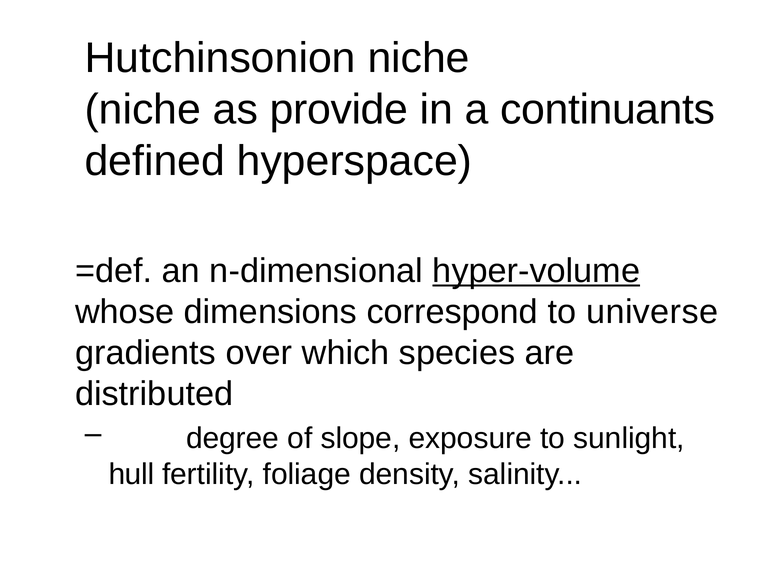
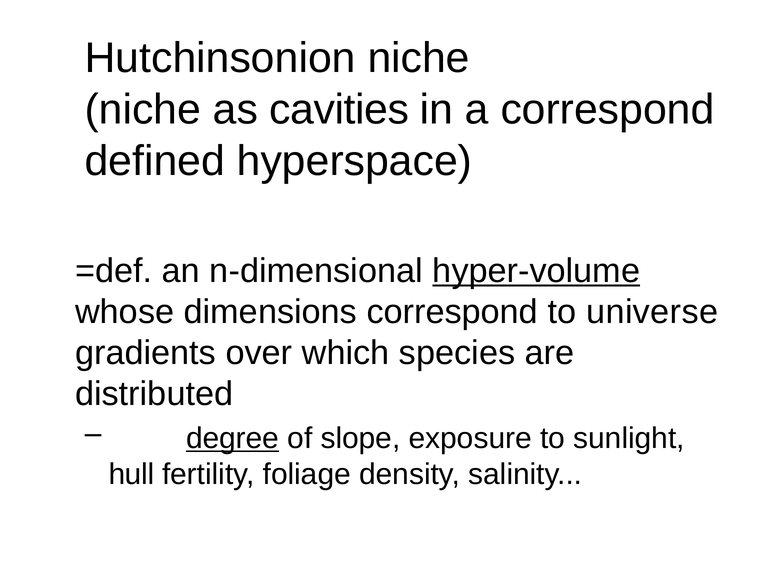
provide: provide -> cavities
a continuants: continuants -> correspond
degree underline: none -> present
